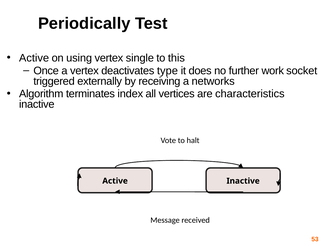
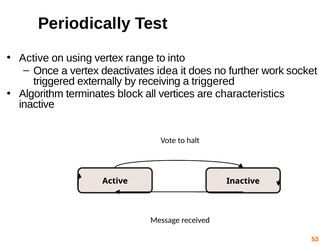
single: single -> range
this: this -> into
type: type -> idea
a networks: networks -> triggered
index: index -> block
